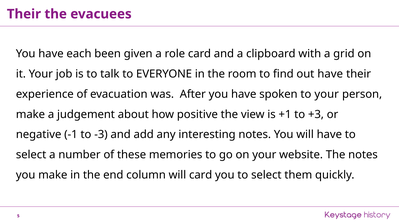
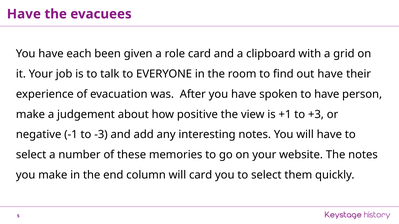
Their at (24, 14): Their -> Have
to your: your -> have
